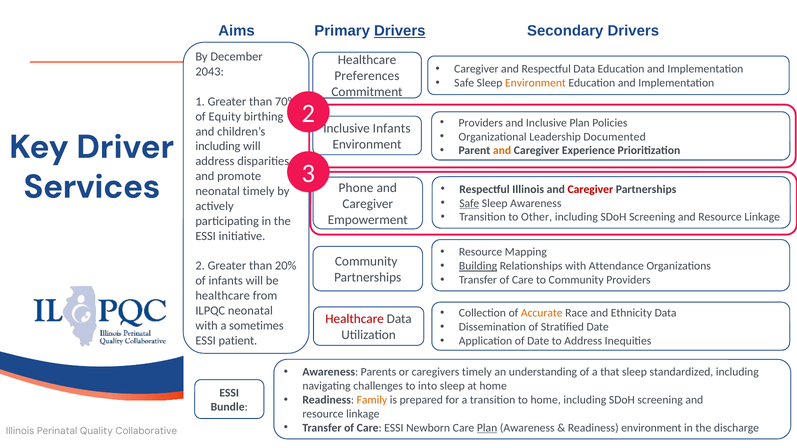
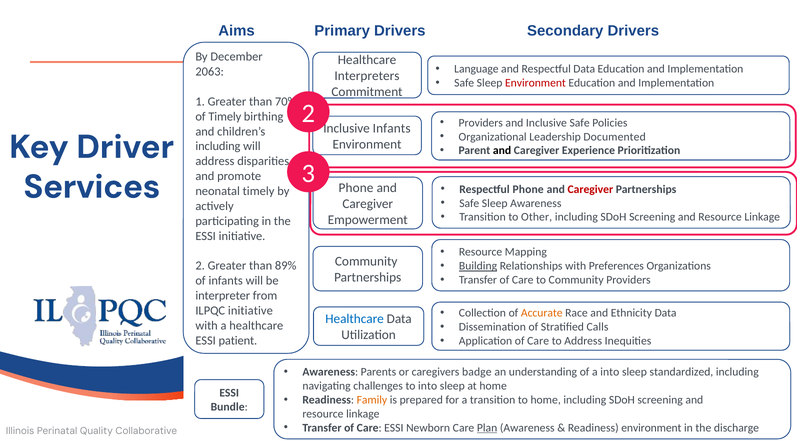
Drivers at (400, 31) underline: present -> none
Caregiver at (476, 69): Caregiver -> Language
2043: 2043 -> 2063
Preferences: Preferences -> Interpreters
Environment at (535, 83) colour: orange -> red
of Equity: Equity -> Timely
Inclusive Plan: Plan -> Safe
and at (502, 151) colour: orange -> black
Respectful Illinois: Illinois -> Phone
Safe at (469, 203) underline: present -> none
Attendance: Attendance -> Preferences
20%: 20% -> 89%
healthcare at (223, 296): healthcare -> interpreter
ILPQC neonatal: neonatal -> initiative
Healthcare at (355, 319) colour: red -> blue
a sometimes: sometimes -> healthcare
Stratified Date: Date -> Calls
Application of Date: Date -> Care
caregivers timely: timely -> badge
a that: that -> into
